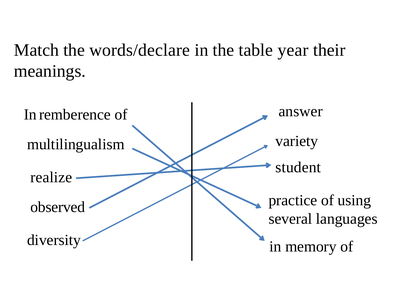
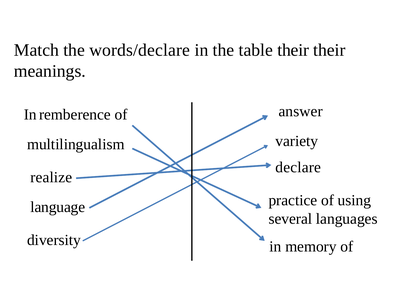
table year: year -> their
student: student -> declare
observed: observed -> language
